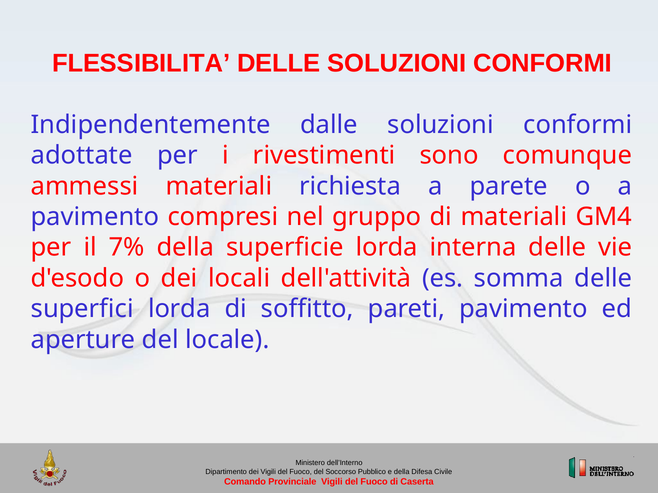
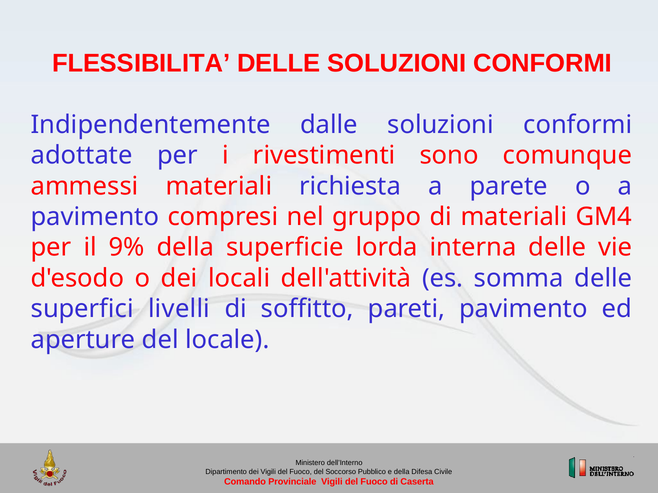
7%: 7% -> 9%
superfici lorda: lorda -> livelli
